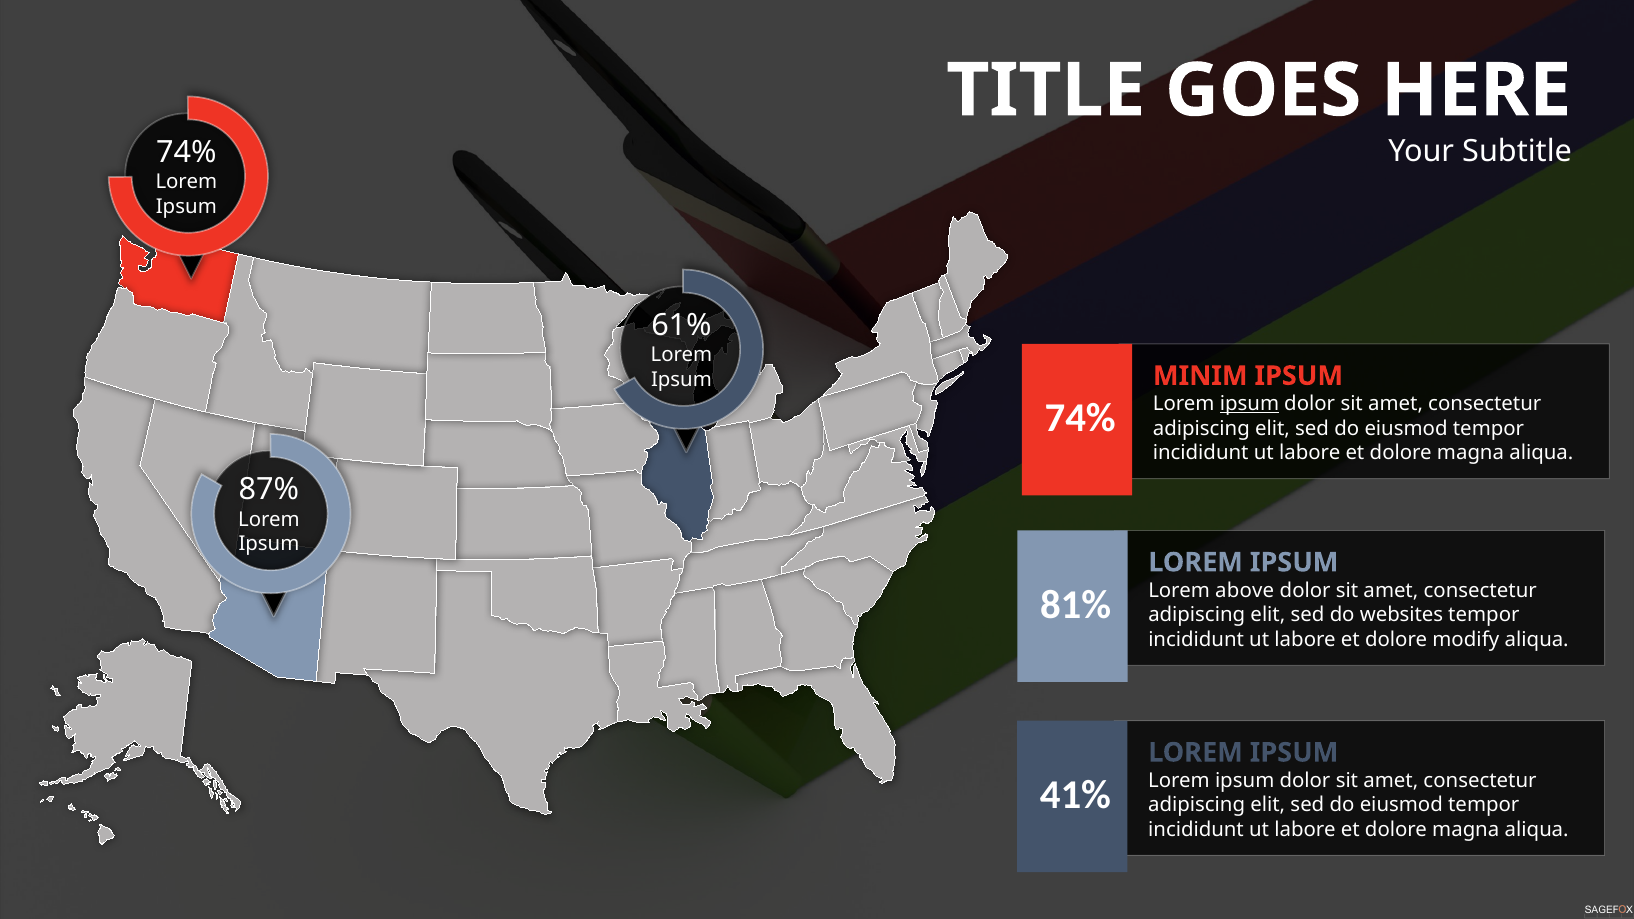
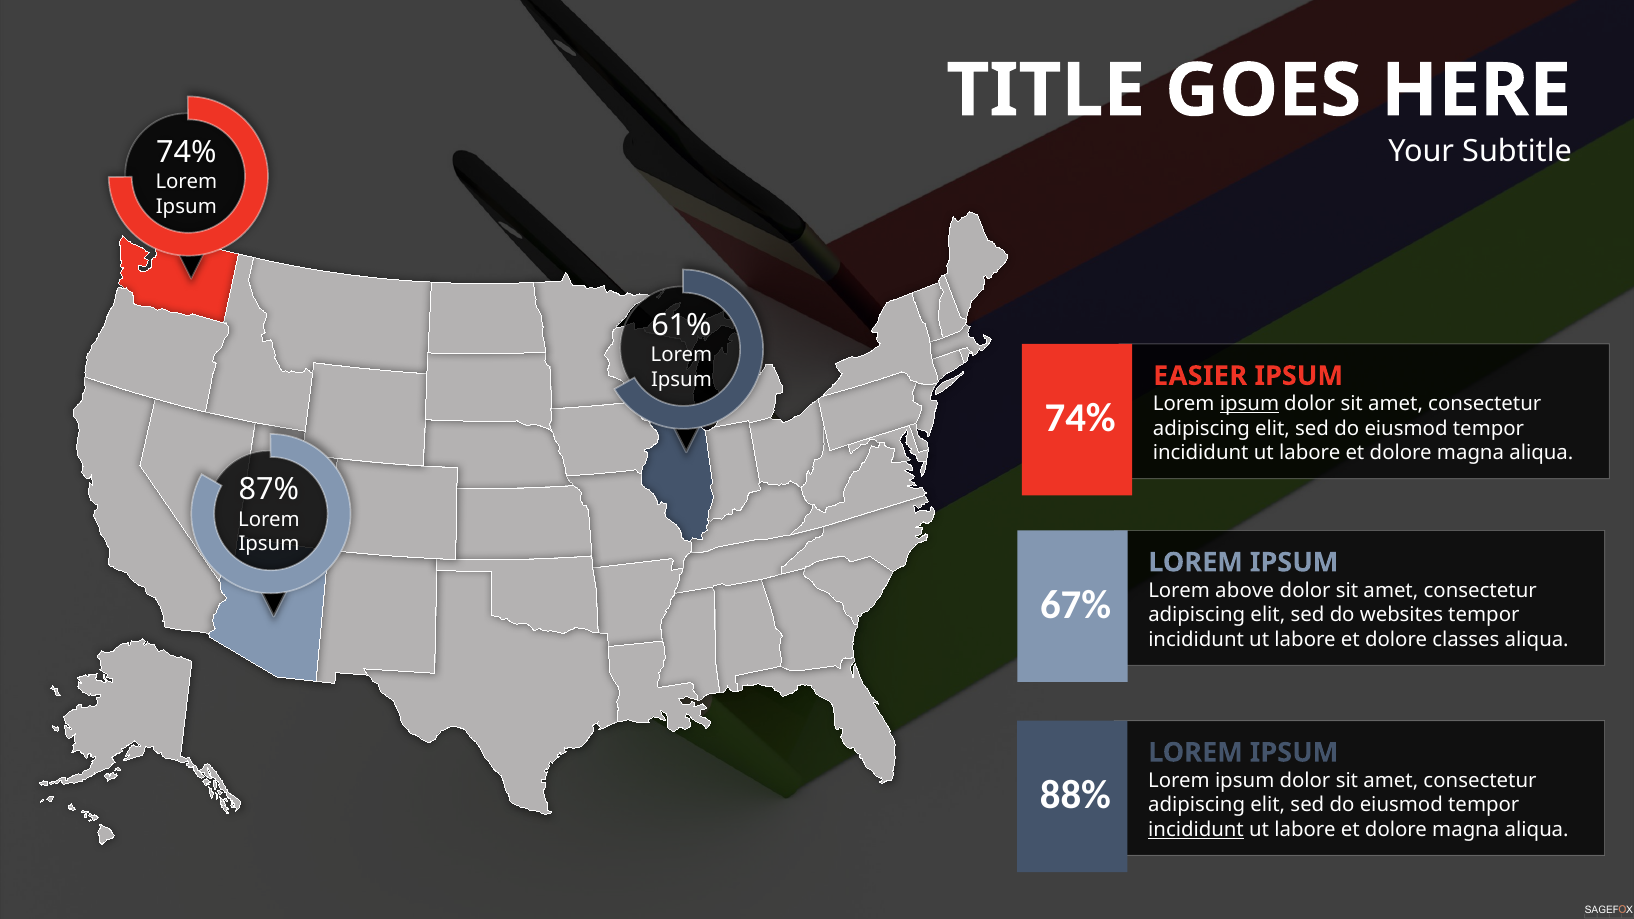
MINIM: MINIM -> EASIER
81%: 81% -> 67%
modify: modify -> classes
41%: 41% -> 88%
incididunt at (1196, 830) underline: none -> present
